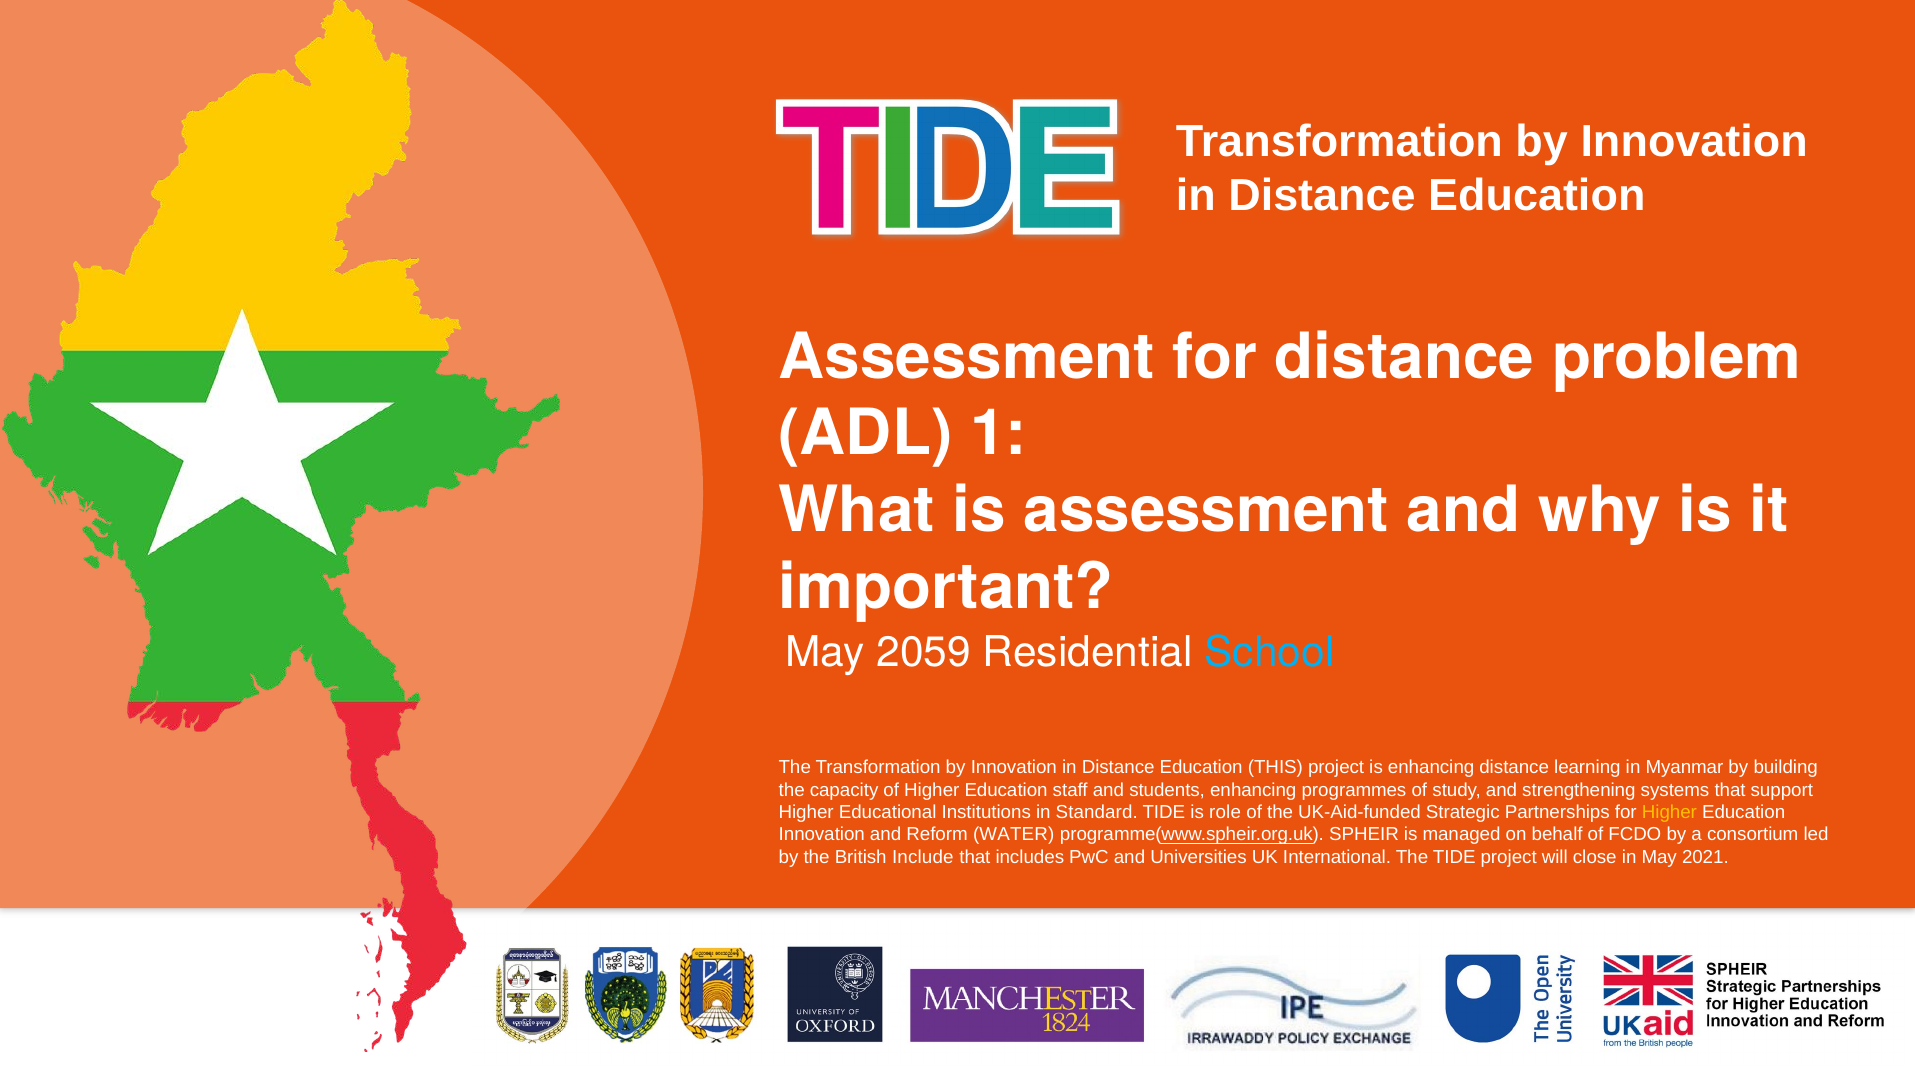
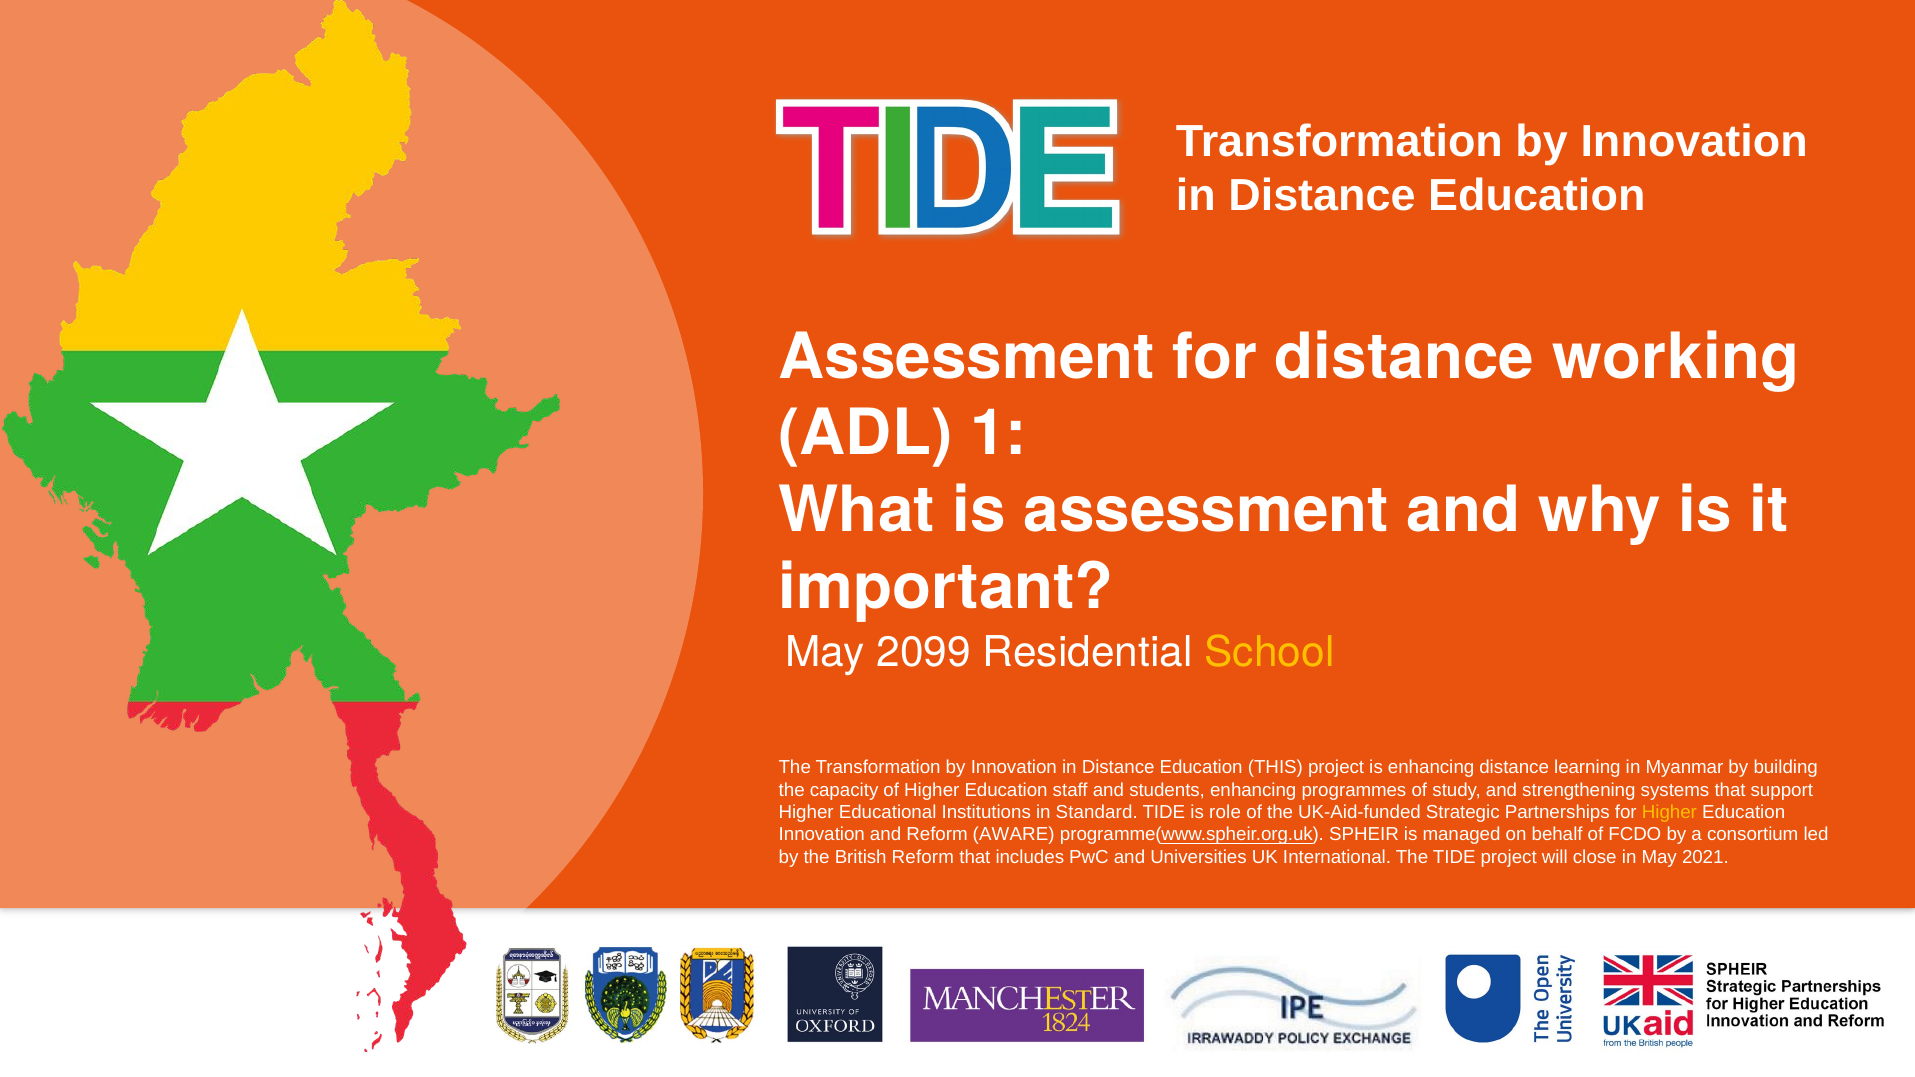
problem: problem -> working
2059: 2059 -> 2099
School colour: light blue -> yellow
WATER: WATER -> AWARE
British Include: Include -> Reform
